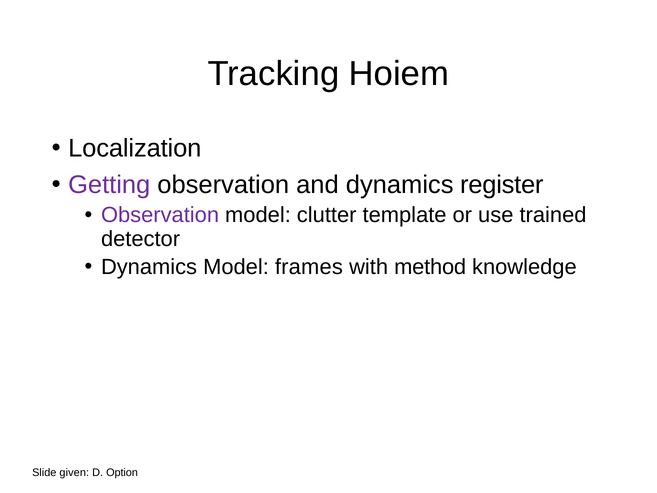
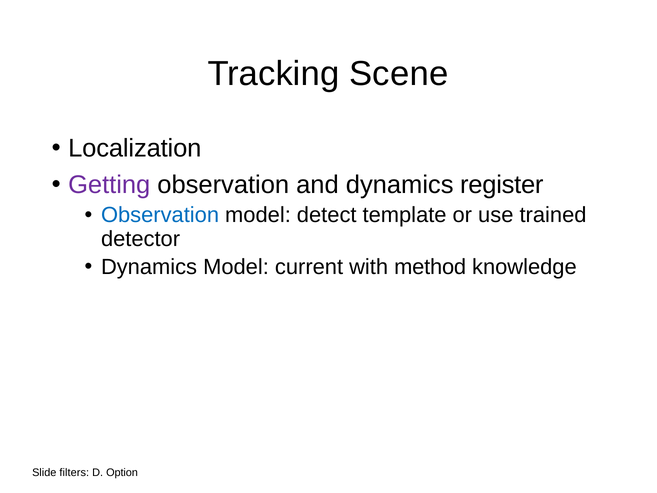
Hoiem: Hoiem -> Scene
Observation at (160, 215) colour: purple -> blue
clutter: clutter -> detect
frames: frames -> current
given: given -> filters
